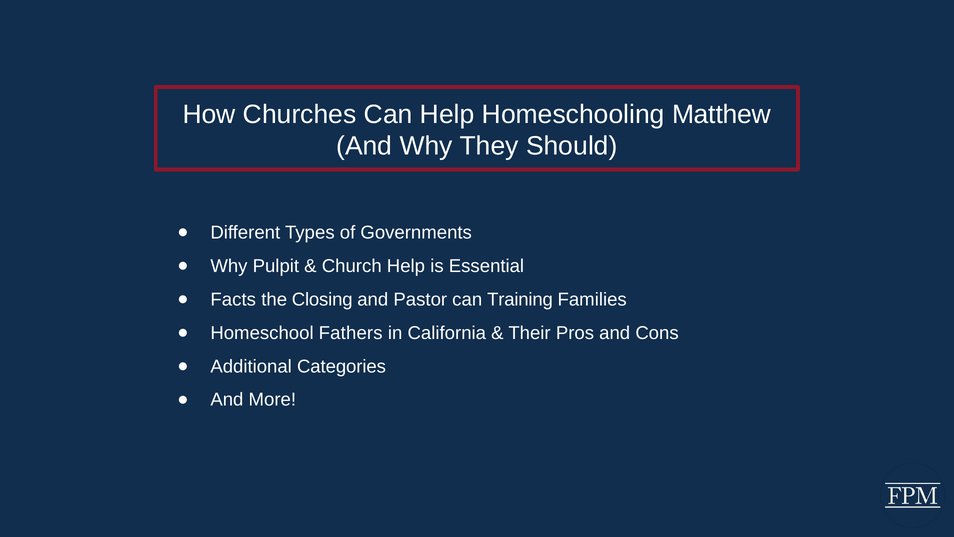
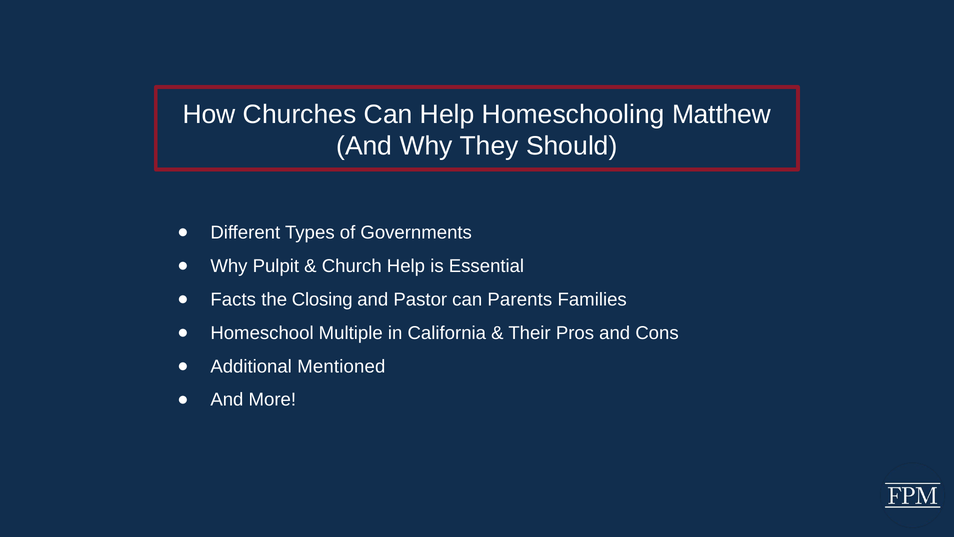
Training: Training -> Parents
Fathers: Fathers -> Multiple
Categories: Categories -> Mentioned
